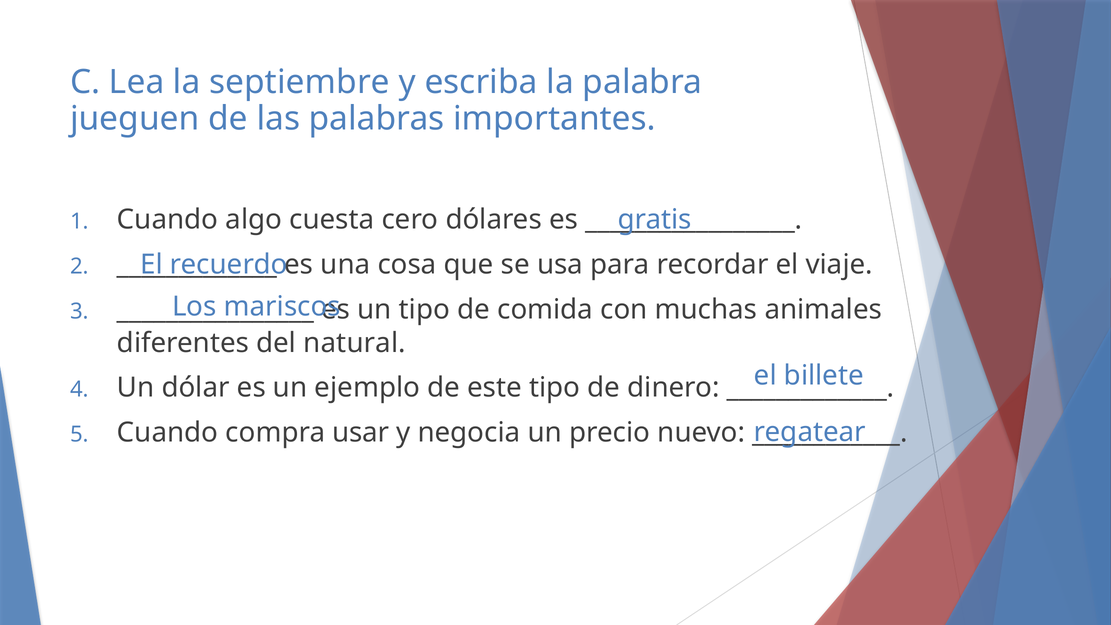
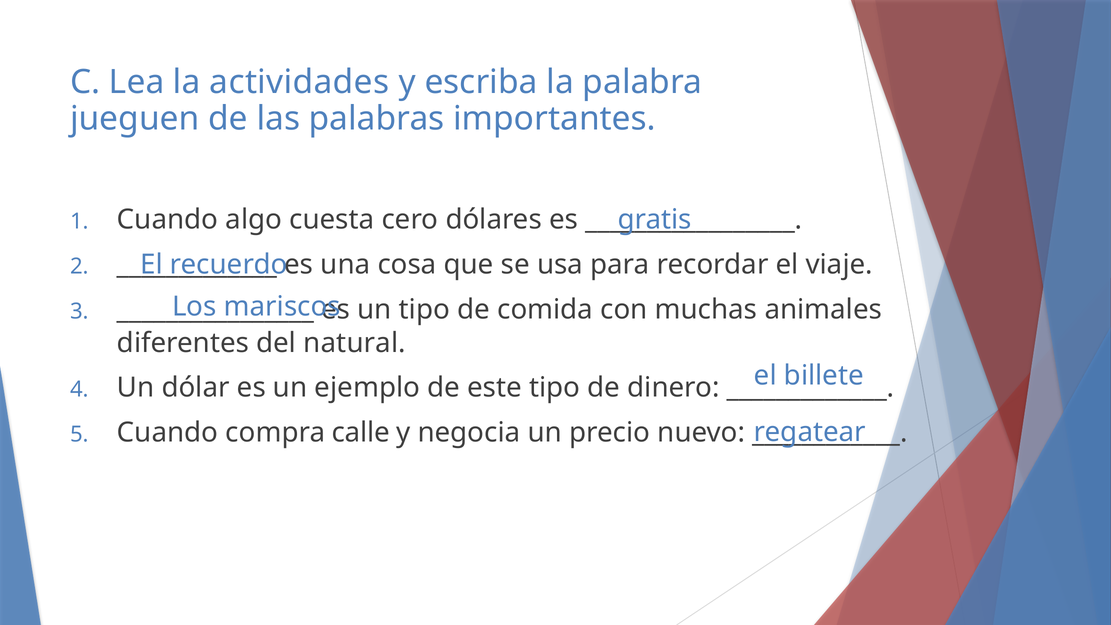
septiembre: septiembre -> actividades
usar: usar -> calle
